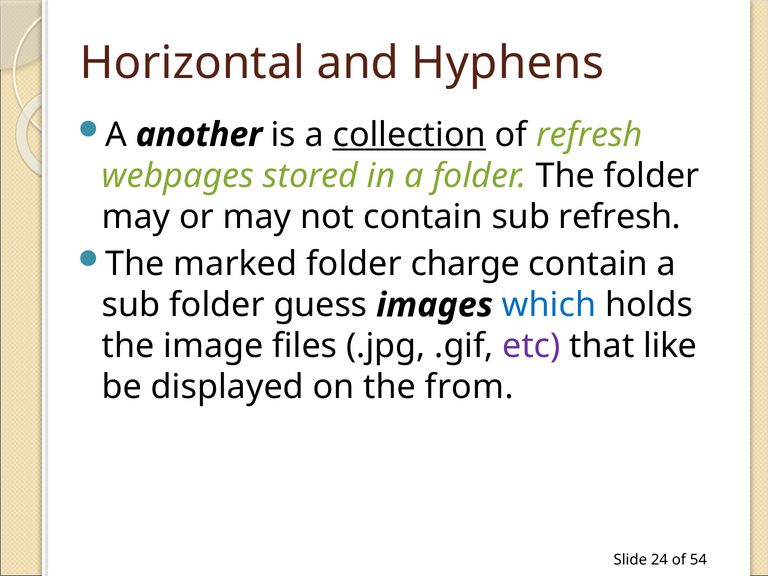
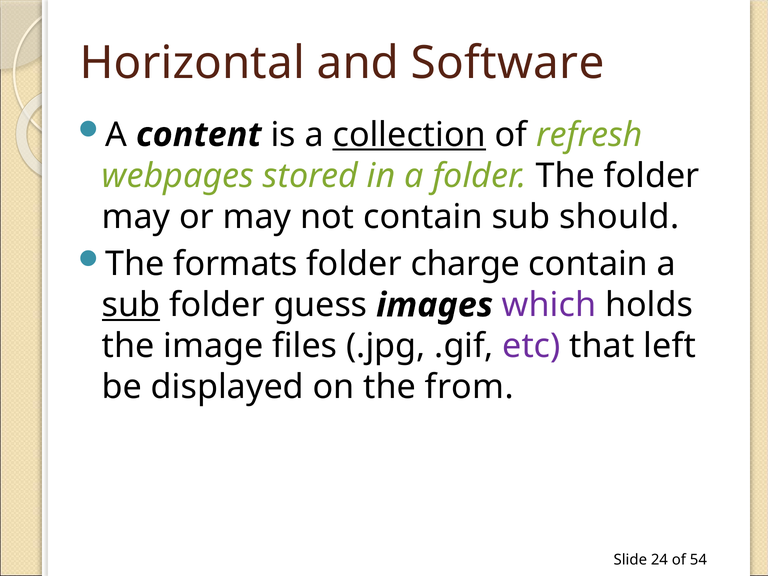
Hyphens: Hyphens -> Software
another: another -> content
sub refresh: refresh -> should
marked: marked -> formats
sub at (131, 305) underline: none -> present
which colour: blue -> purple
like: like -> left
